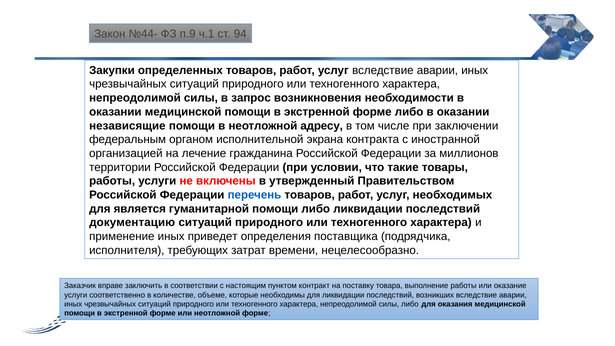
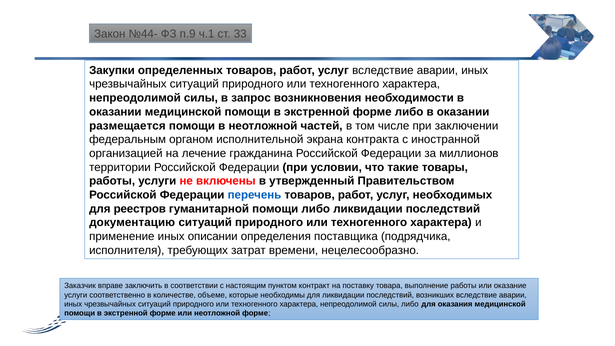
94: 94 -> 33
независящие: независящие -> размещается
адресу: адресу -> частей
является: является -> реестров
приведет: приведет -> описании
